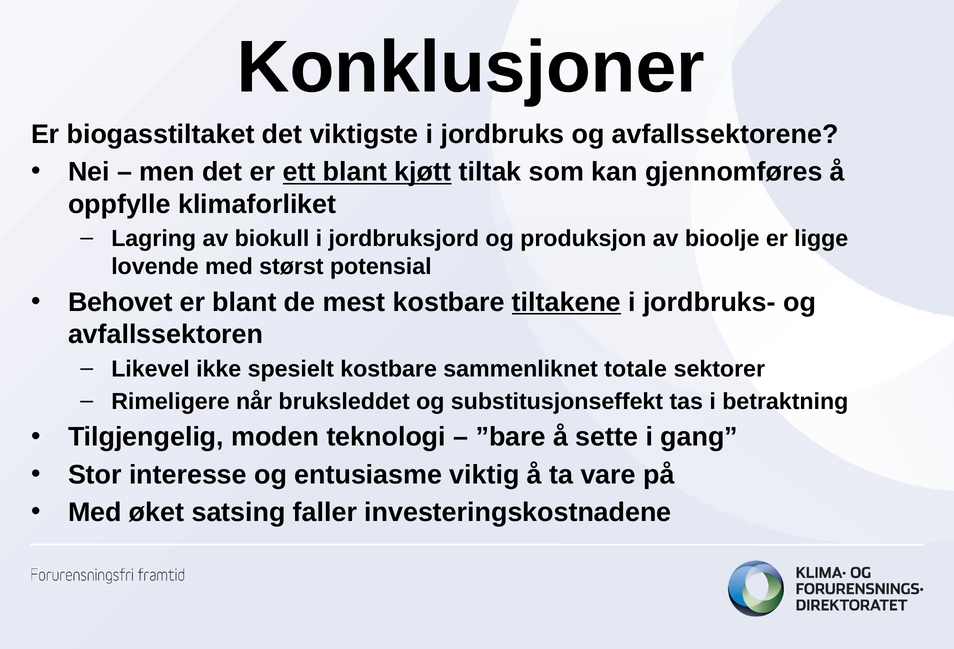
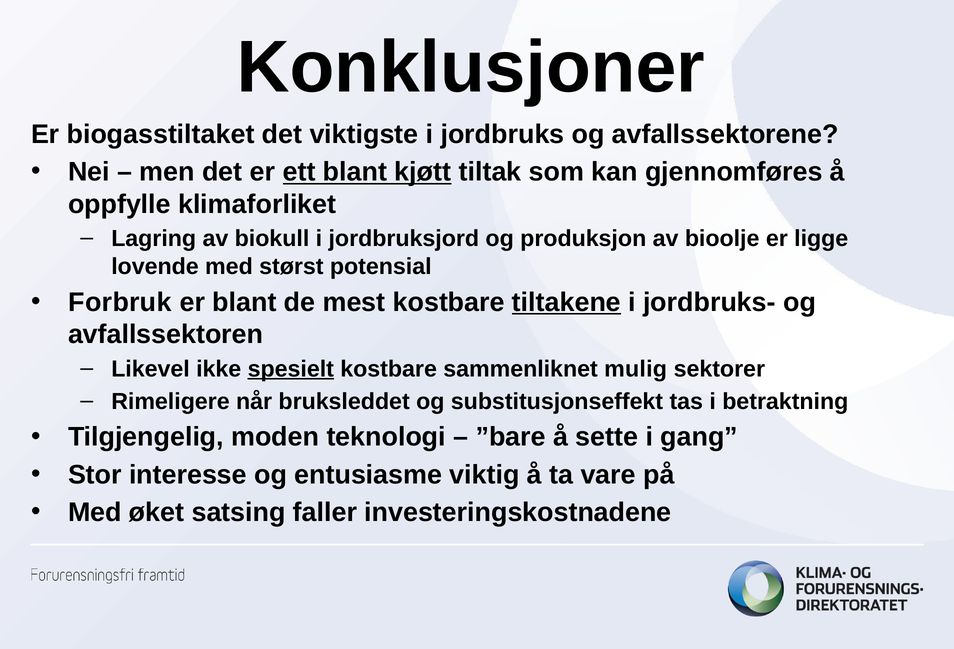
Behovet: Behovet -> Forbruk
spesielt underline: none -> present
totale: totale -> mulig
